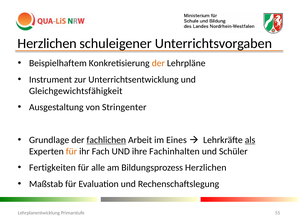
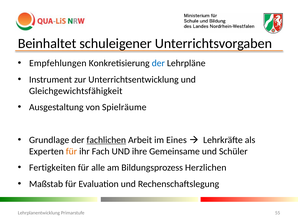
Herzlichen at (47, 43): Herzlichen -> Beinhaltet
Beispielhaftem: Beispielhaftem -> Empfehlungen
der at (158, 63) colour: orange -> blue
Stringenter: Stringenter -> Spielräume
als underline: present -> none
Fachinhalten: Fachinhalten -> Gemeinsame
